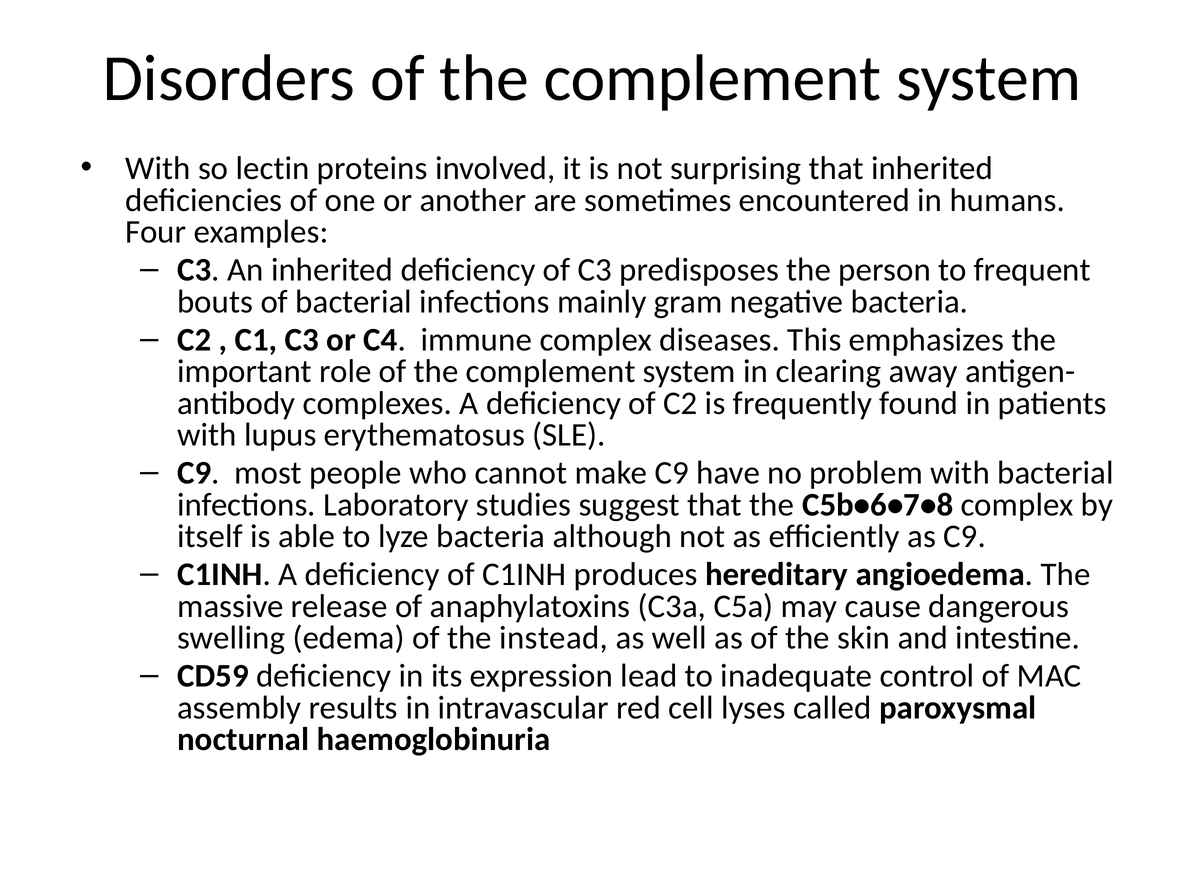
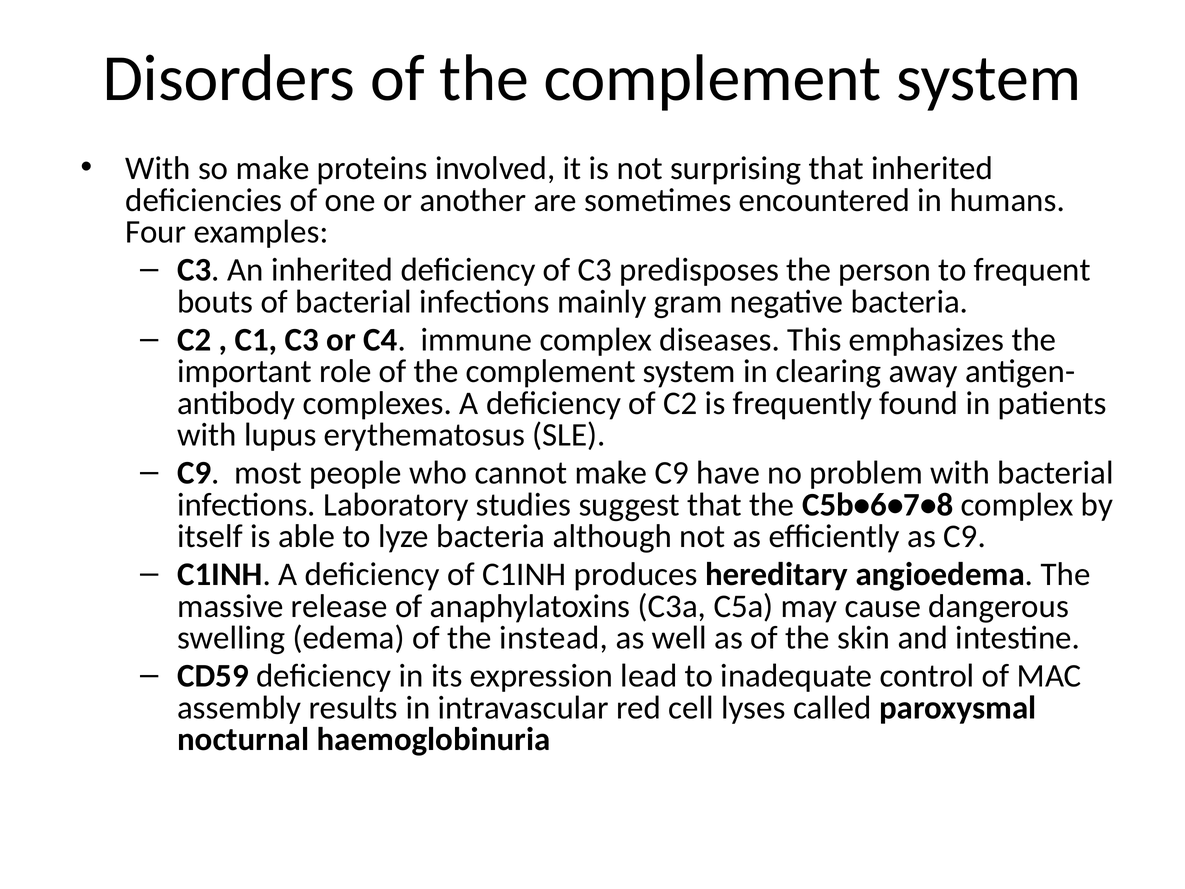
so lectin: lectin -> make
